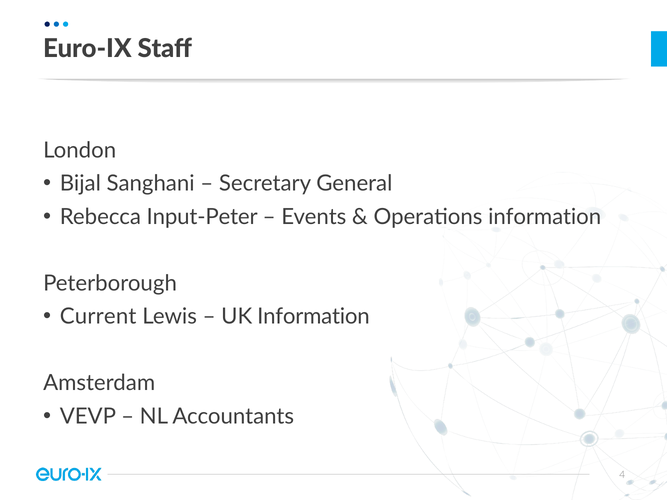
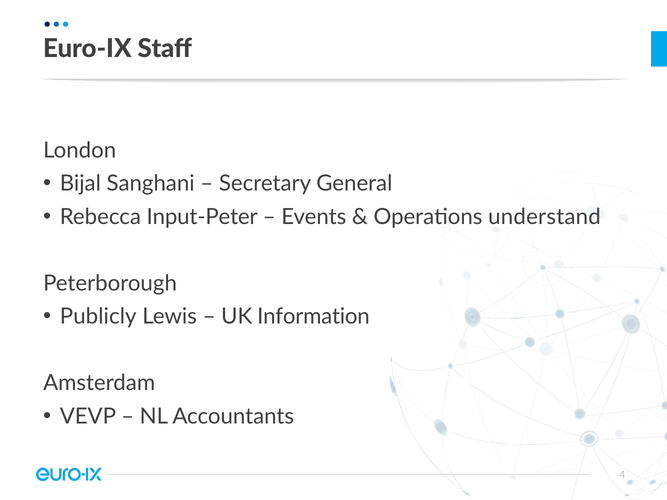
Operations information: information -> understand
Current: Current -> Publicly
